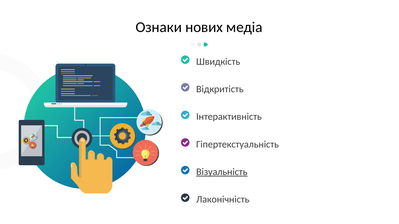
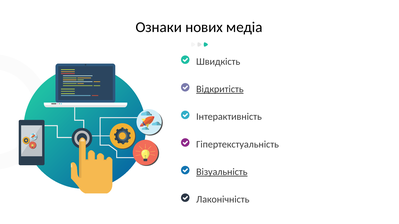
Відкритість underline: none -> present
